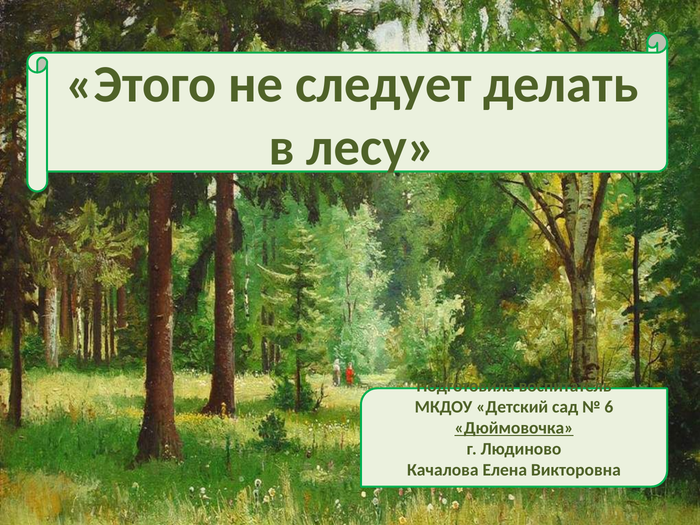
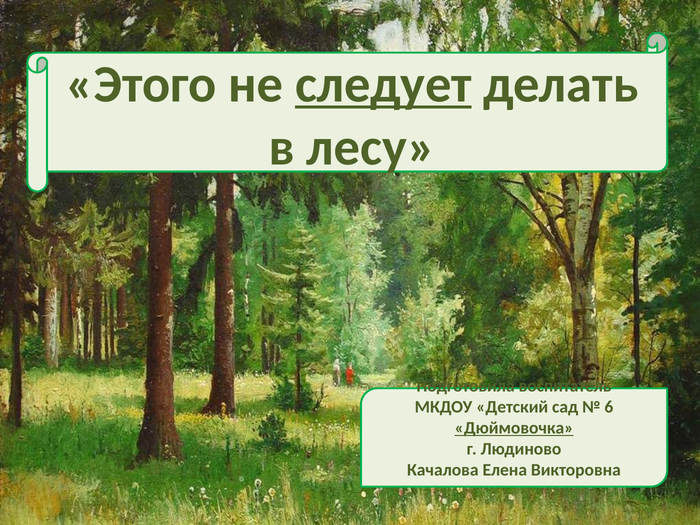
следует underline: none -> present
